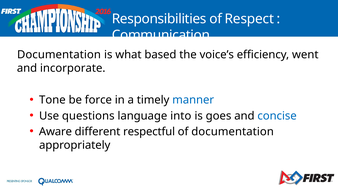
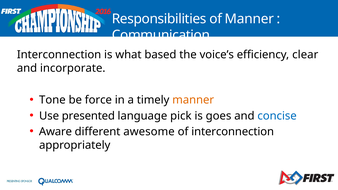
of Respect: Respect -> Manner
Documentation at (59, 55): Documentation -> Interconnection
went: went -> clear
manner at (193, 100) colour: blue -> orange
questions: questions -> presented
into: into -> pick
respectful: respectful -> awesome
of documentation: documentation -> interconnection
